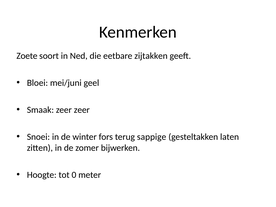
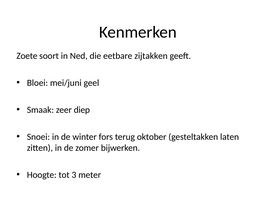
zeer zeer: zeer -> diep
sappige: sappige -> oktober
0: 0 -> 3
